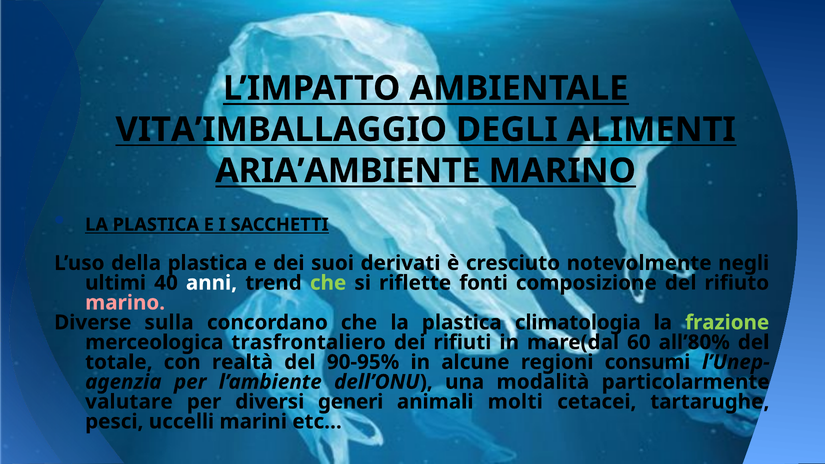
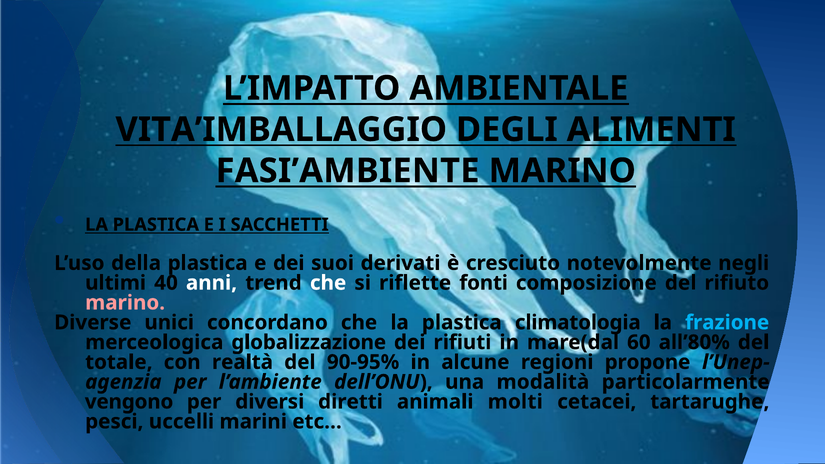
ARIA’AMBIENTE: ARIA’AMBIENTE -> FASI’AMBIENTE
che at (328, 283) colour: light green -> white
sulla: sulla -> unici
frazione colour: light green -> light blue
trasfrontaliero: trasfrontaliero -> globalizzazione
consumi: consumi -> propone
valutare: valutare -> vengono
generi: generi -> diretti
